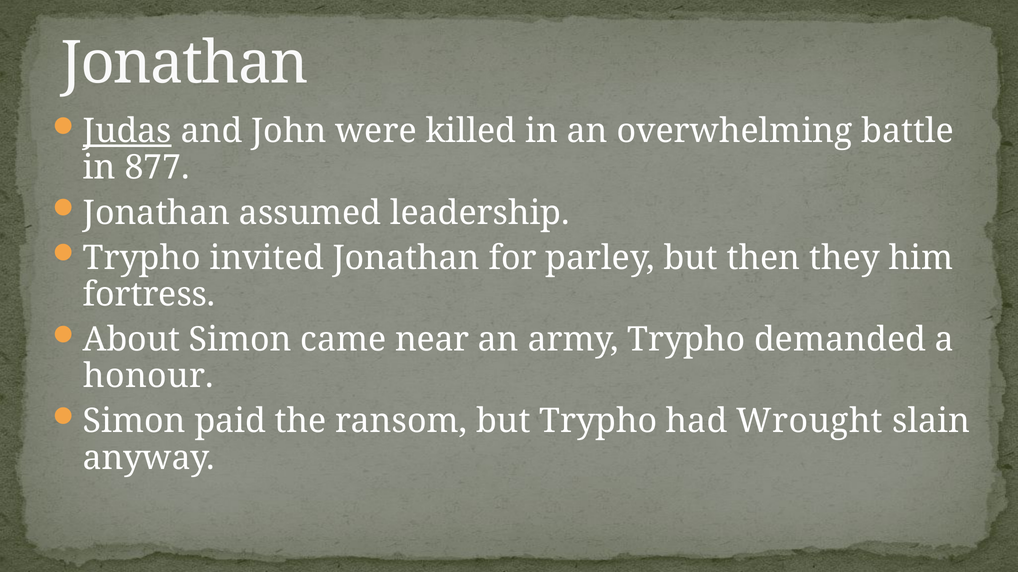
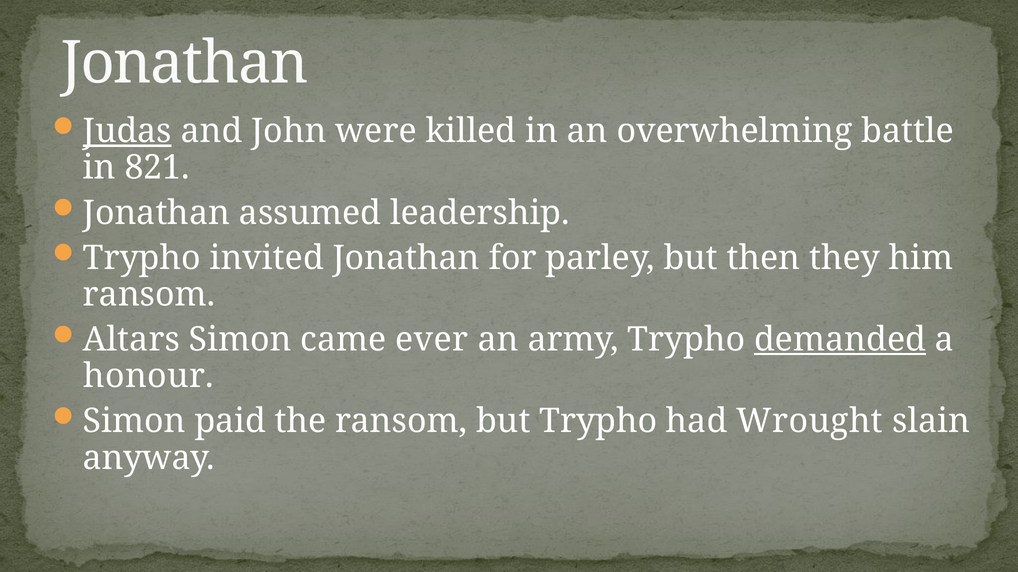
877: 877 -> 821
fortress at (149, 295): fortress -> ransom
About: About -> Altars
near: near -> ever
demanded underline: none -> present
